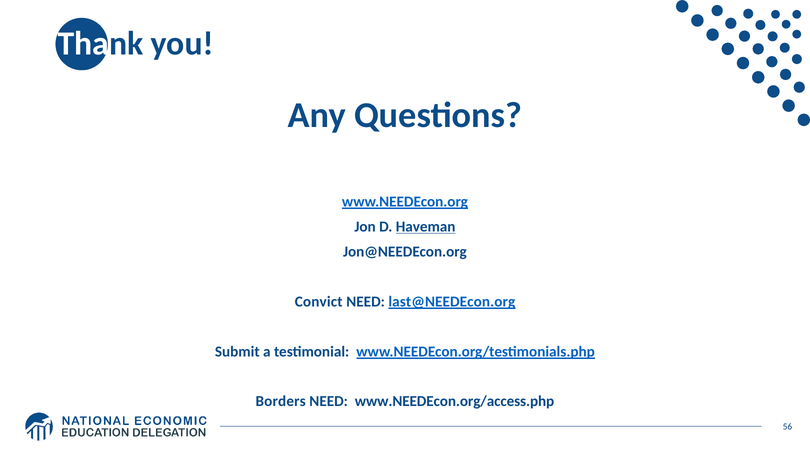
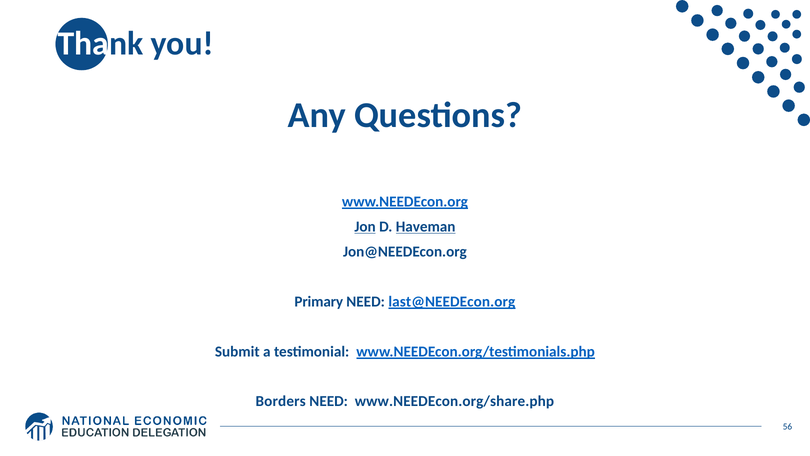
Jon underline: none -> present
Convict: Convict -> Primary
www.NEEDEcon.org/access.php: www.NEEDEcon.org/access.php -> www.NEEDEcon.org/share.php
